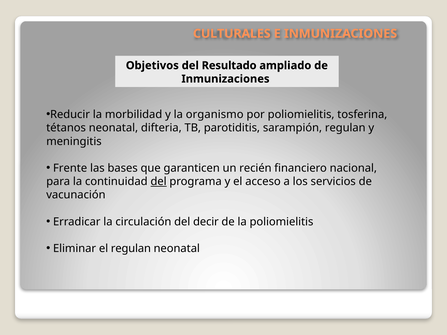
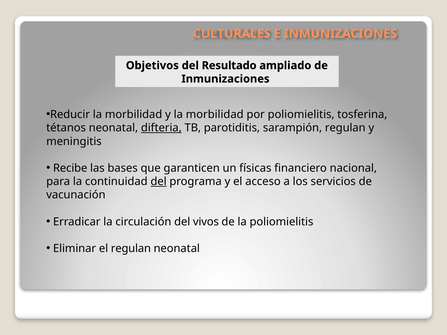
y la organismo: organismo -> morbilidad
difteria underline: none -> present
Frente: Frente -> Recibe
recién: recién -> físicas
decir: decir -> vivos
